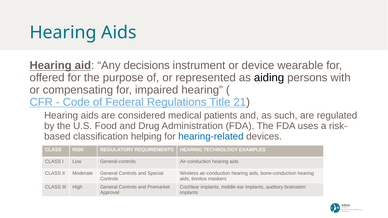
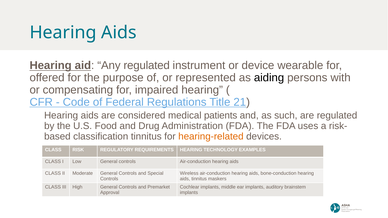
Any decisions: decisions -> regulated
classification helping: helping -> tinnitus
hearing-related colour: blue -> orange
